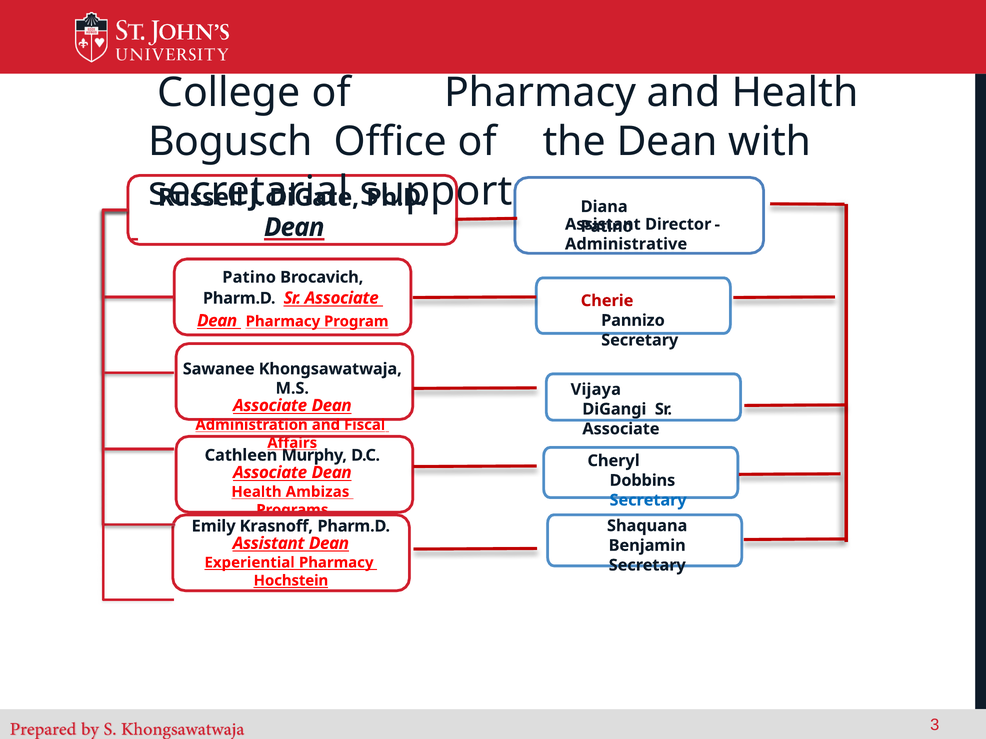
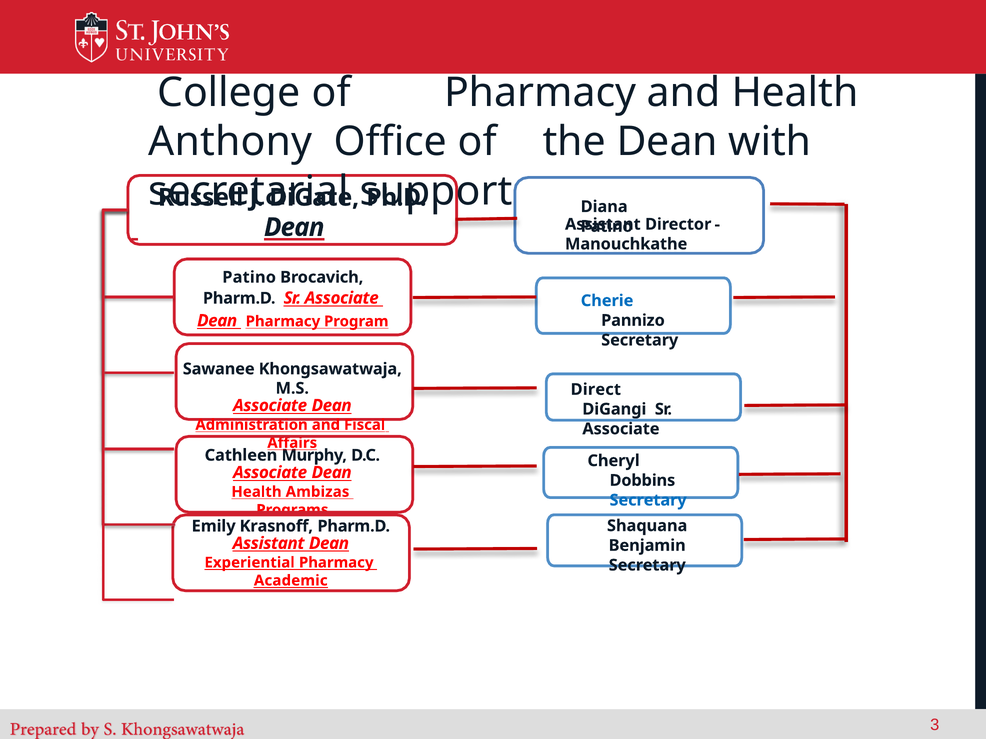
Bogusch: Bogusch -> Anthony
Administrative: Administrative -> Manouchkathe
Cherie colour: red -> blue
Vijaya: Vijaya -> Direct
Hochstein: Hochstein -> Academic
